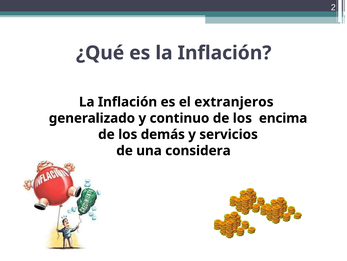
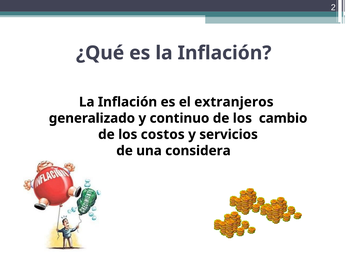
encima: encima -> cambio
demás: demás -> costos
